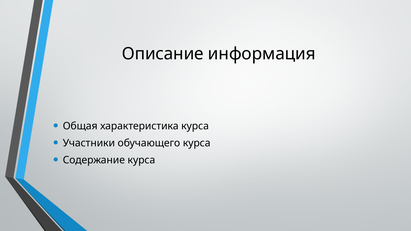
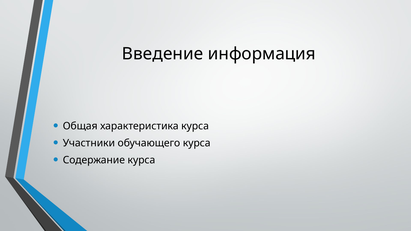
Описание: Описание -> Введение
